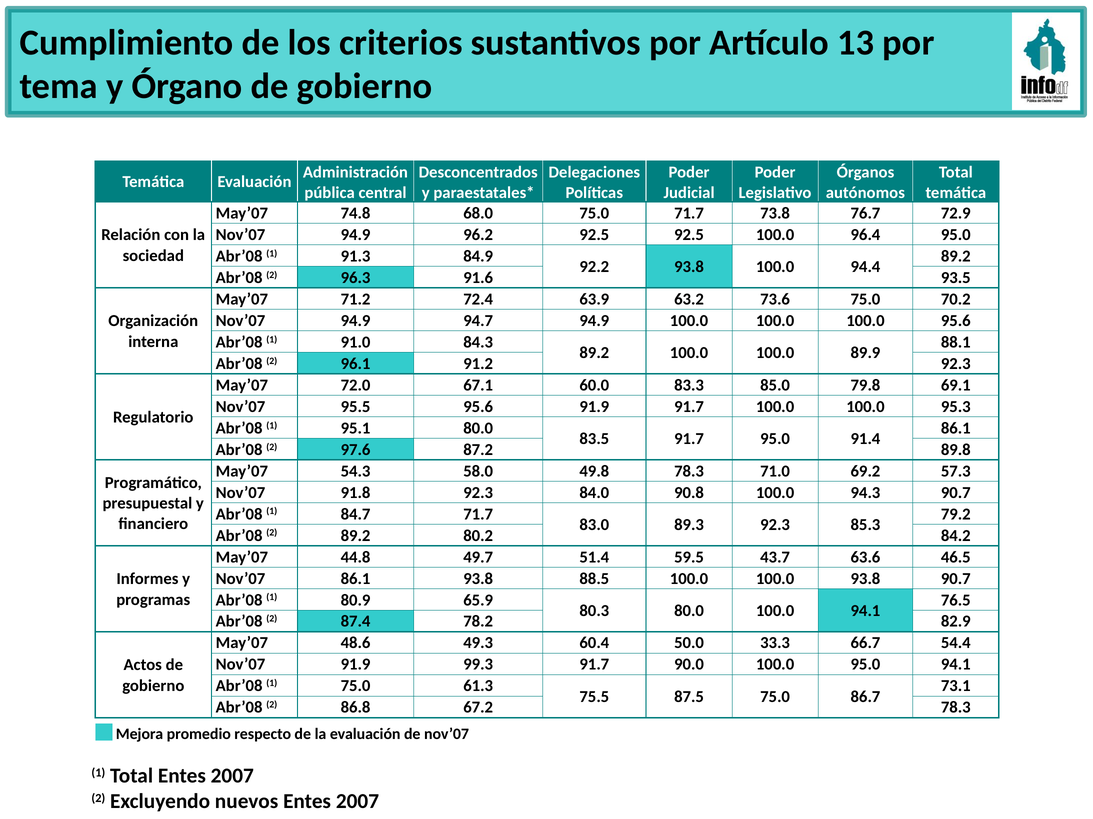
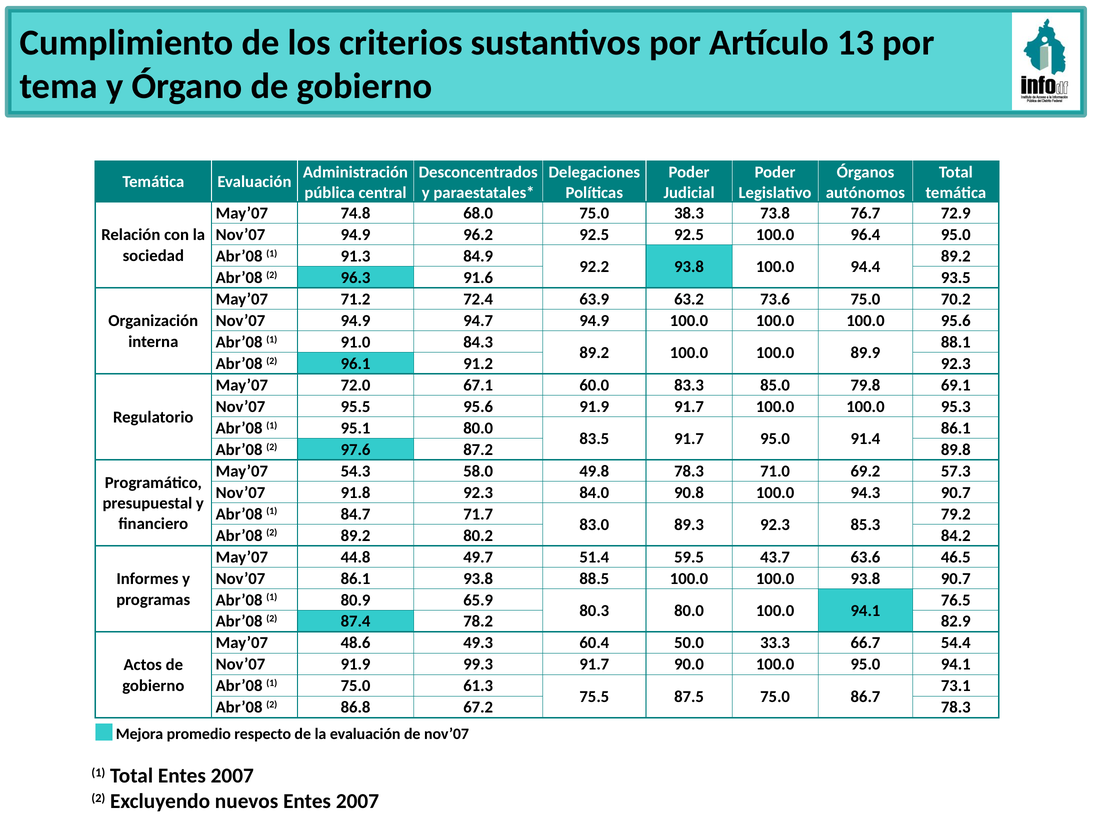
75.0 71.7: 71.7 -> 38.3
